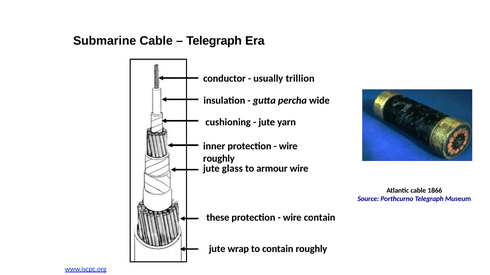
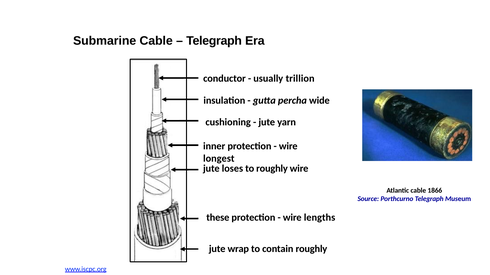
roughly at (219, 159): roughly -> longest
glass: glass -> loses
to armour: armour -> roughly
wire contain: contain -> lengths
